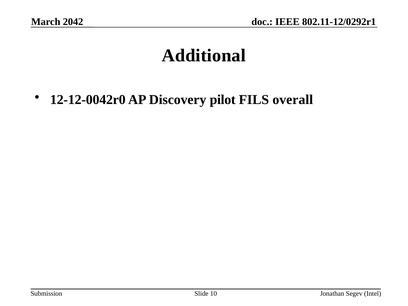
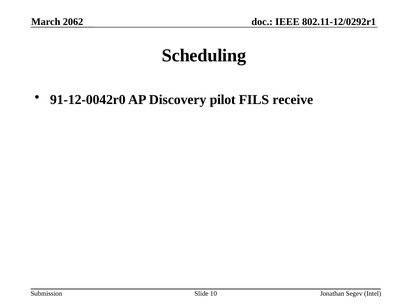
2042: 2042 -> 2062
Additional: Additional -> Scheduling
12-12-0042r0: 12-12-0042r0 -> 91-12-0042r0
overall: overall -> receive
